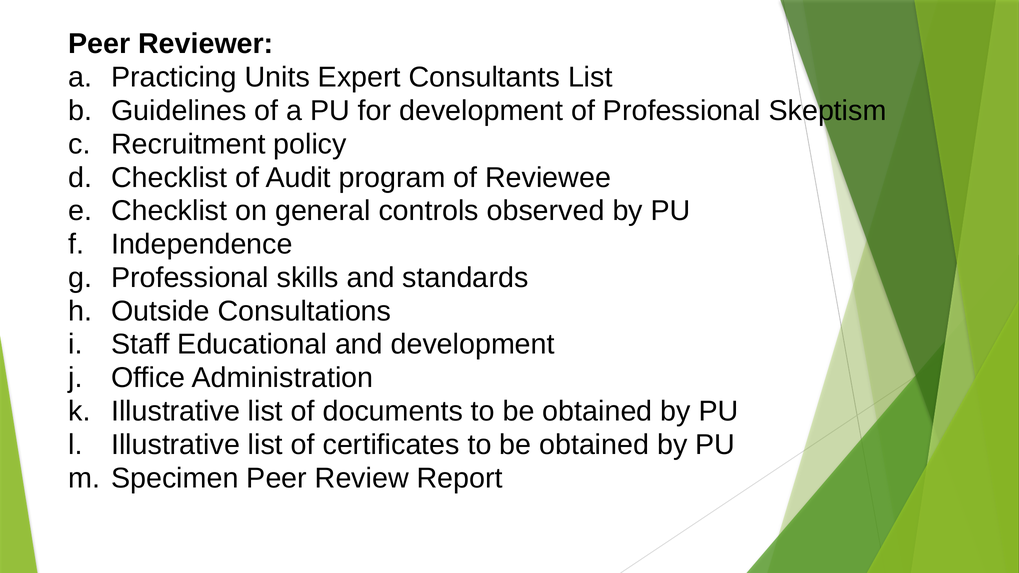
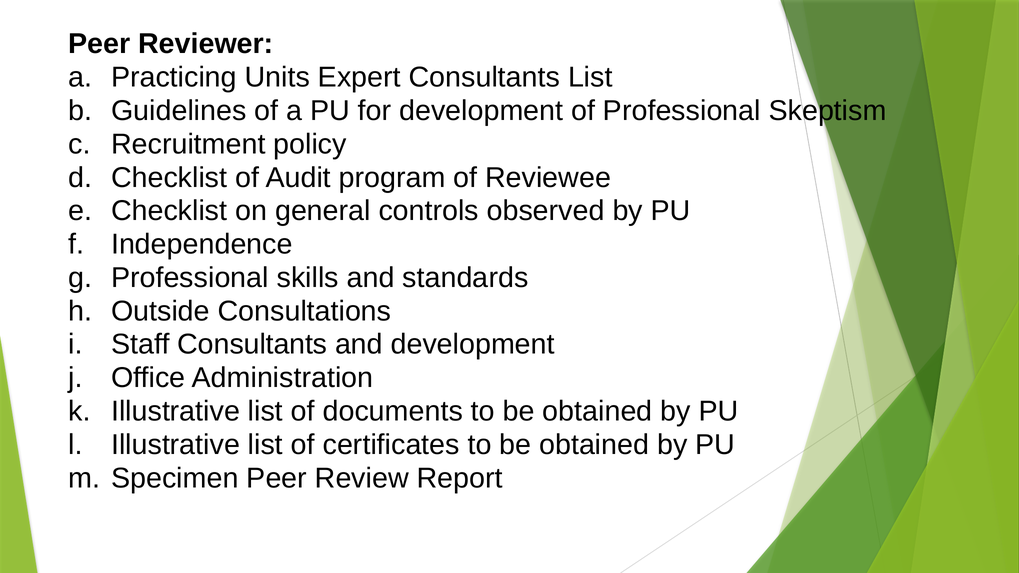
Staff Educational: Educational -> Consultants
